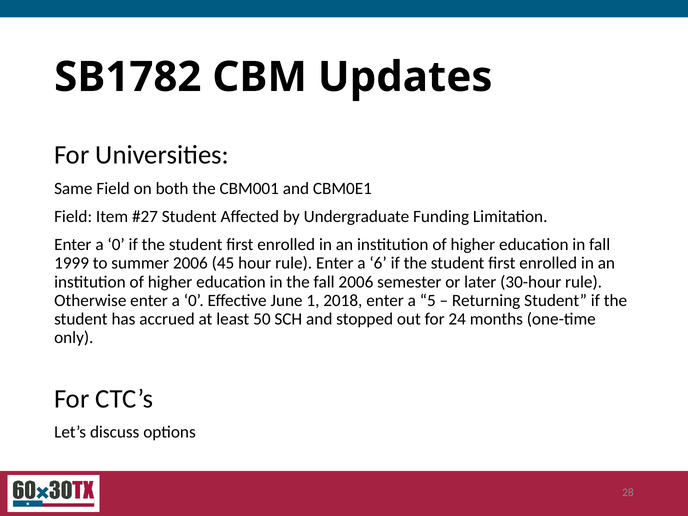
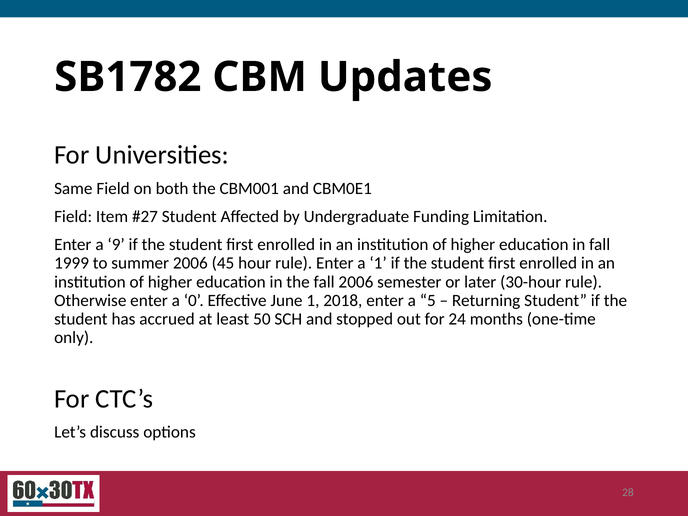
0 at (116, 245): 0 -> 9
a 6: 6 -> 1
